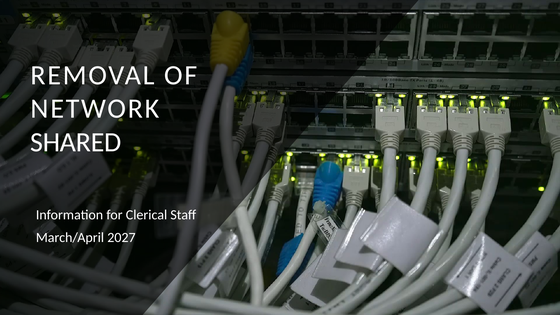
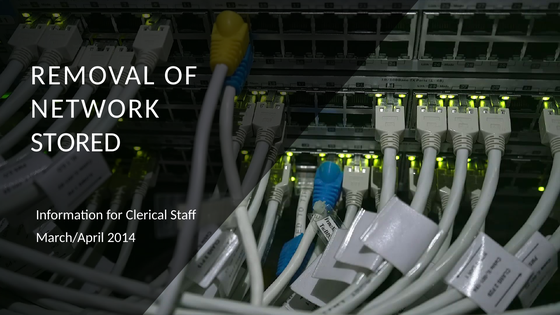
SHARED: SHARED -> STORED
2027: 2027 -> 2014
